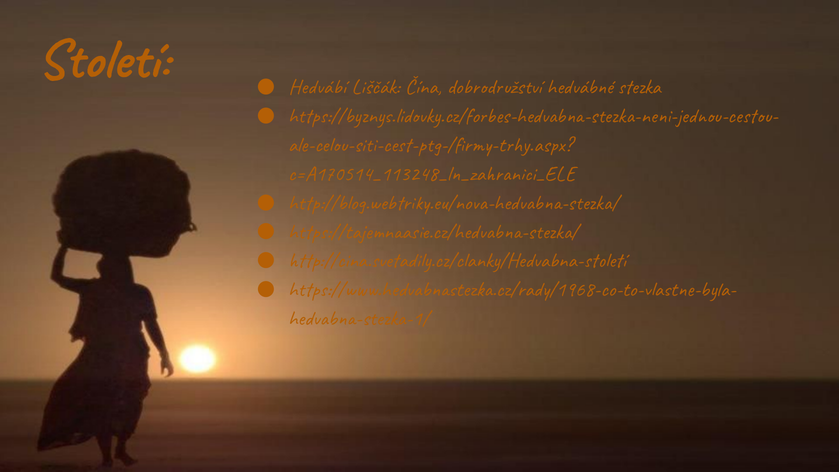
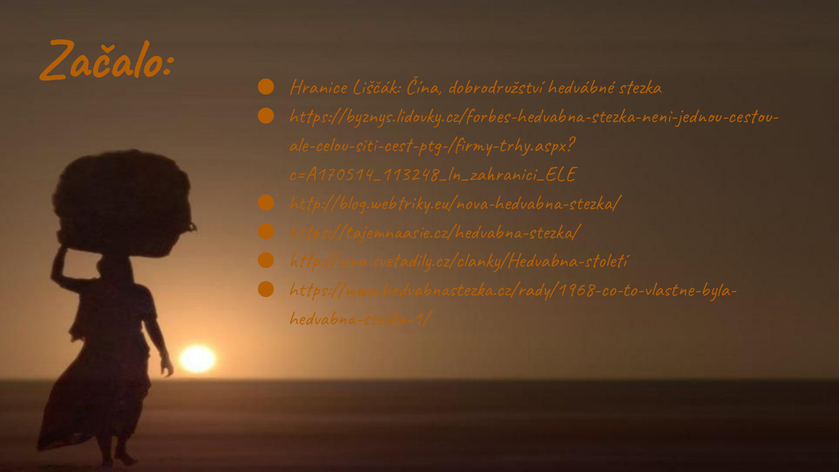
Století: Století -> Začalo
Hedvábí: Hedvábí -> Hranice
